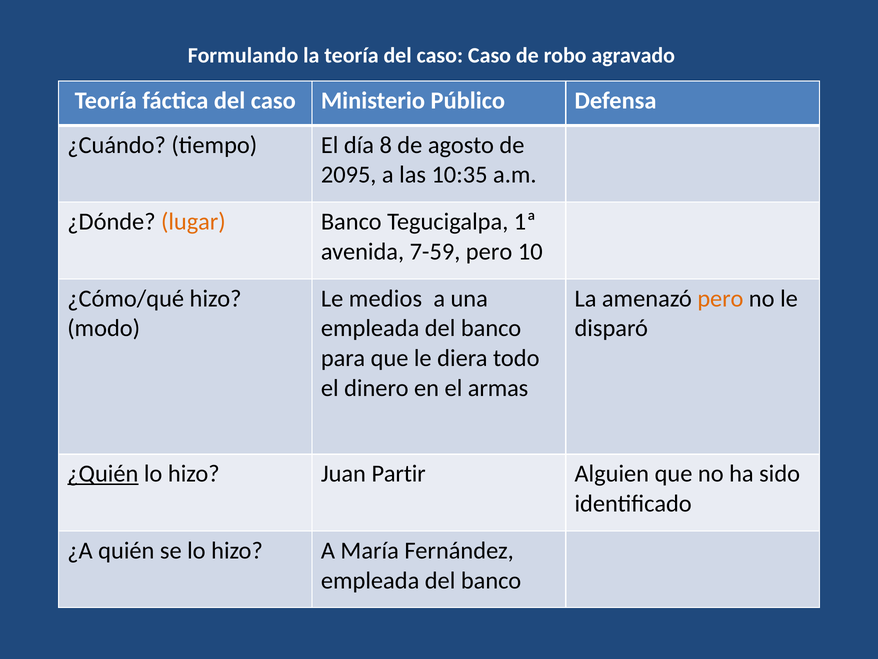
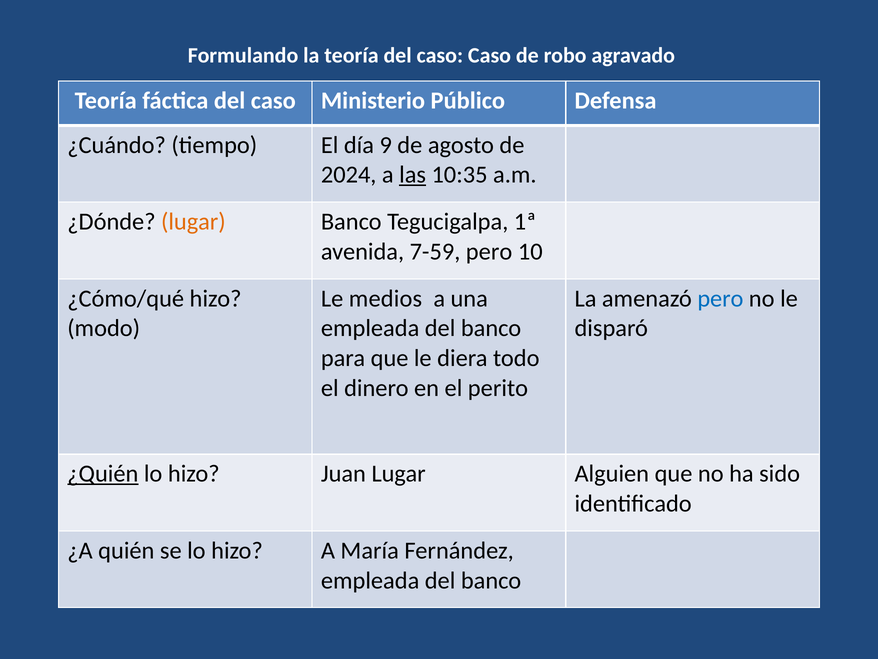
8: 8 -> 9
2095: 2095 -> 2024
las underline: none -> present
pero at (720, 298) colour: orange -> blue
armas: armas -> perito
Juan Partir: Partir -> Lugar
